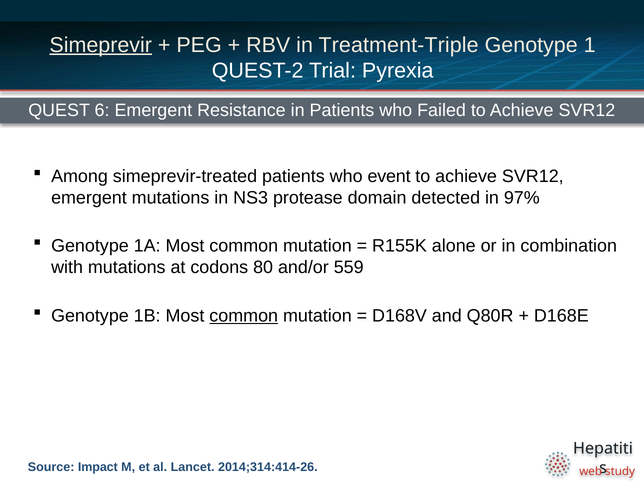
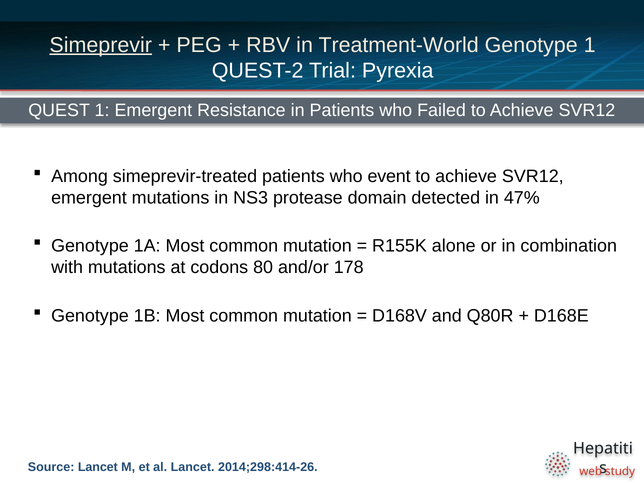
Treatment-Triple: Treatment-Triple -> Treatment-World
QUEST 6: 6 -> 1
97%: 97% -> 47%
559: 559 -> 178
common at (244, 316) underline: present -> none
Source Impact: Impact -> Lancet
2014;314:414-26: 2014;314:414-26 -> 2014;298:414-26
